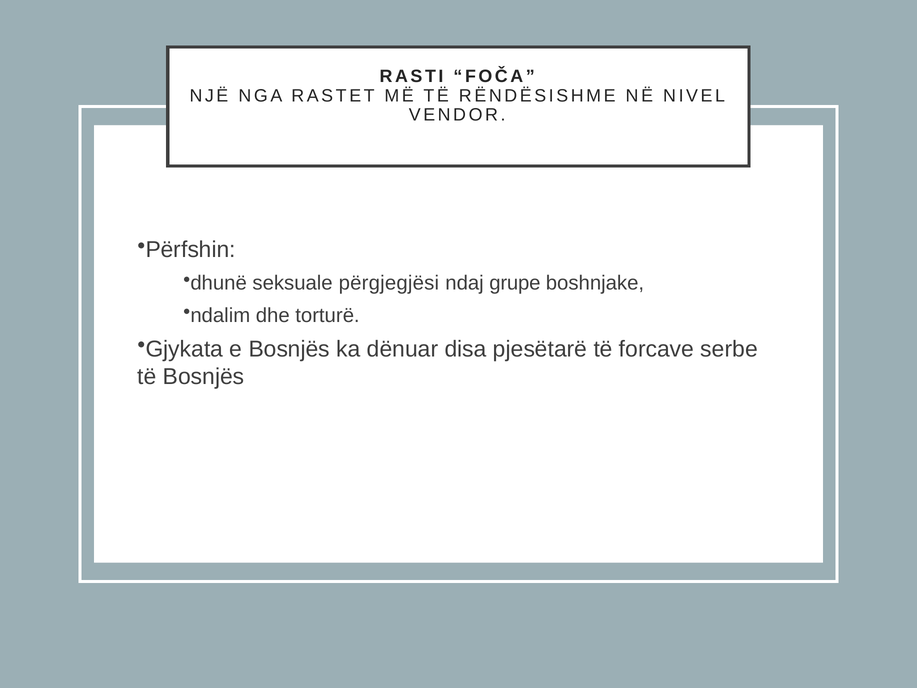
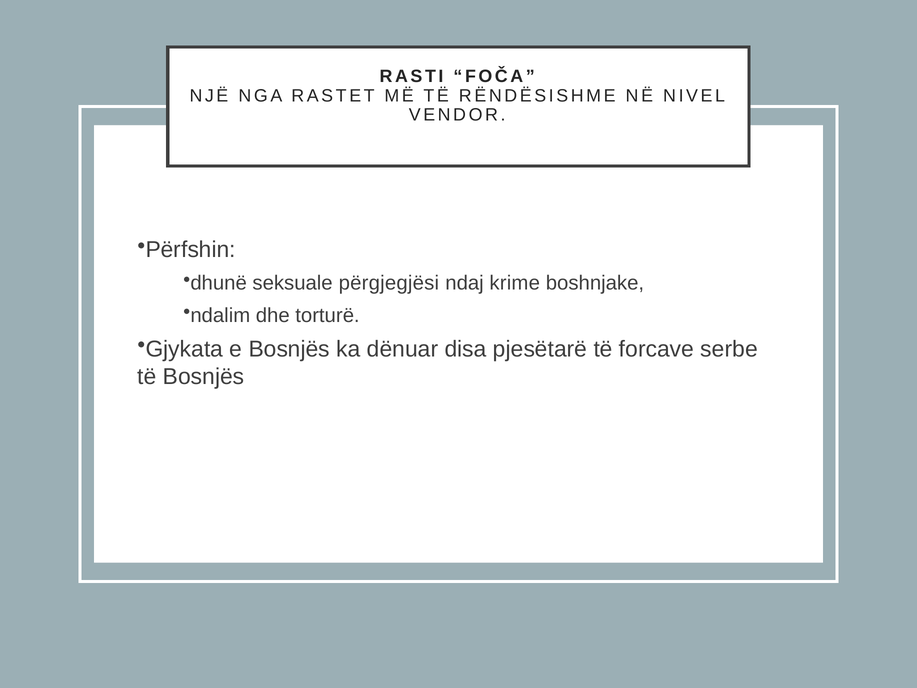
grupe: grupe -> krime
